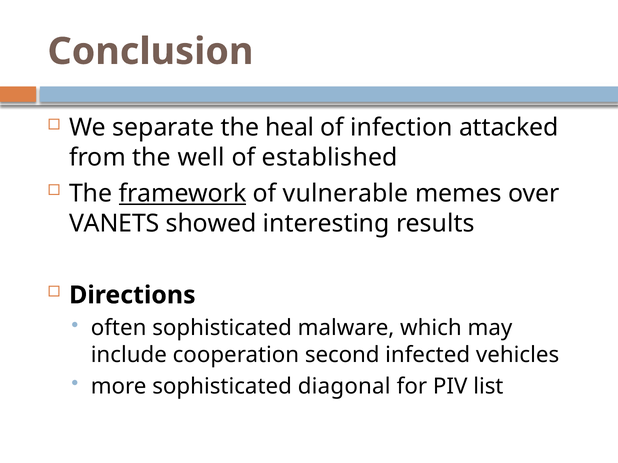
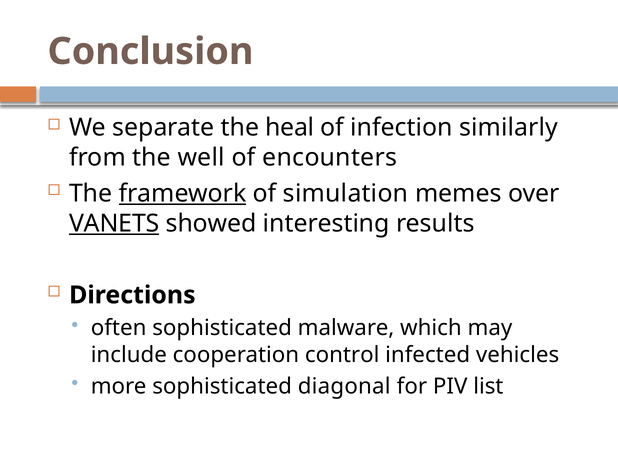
attacked: attacked -> similarly
established: established -> encounters
vulnerable: vulnerable -> simulation
VANETS underline: none -> present
second: second -> control
